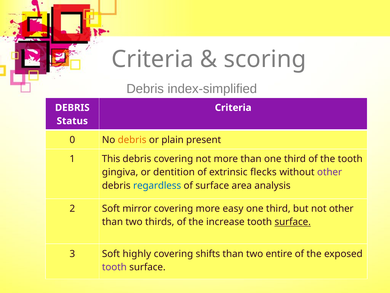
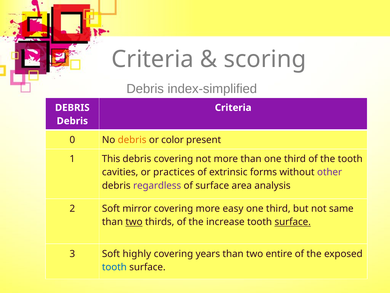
Status at (72, 121): Status -> Debris
plain: plain -> color
gingiva: gingiva -> cavities
dentition: dentition -> practices
flecks: flecks -> forms
regardless colour: blue -> purple
not other: other -> same
two at (134, 222) underline: none -> present
shifts: shifts -> years
tooth at (114, 267) colour: purple -> blue
